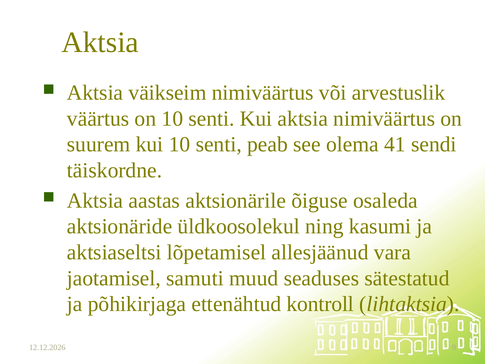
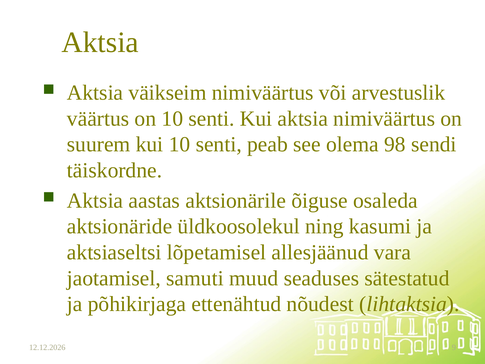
41: 41 -> 98
kontroll: kontroll -> nõudest
